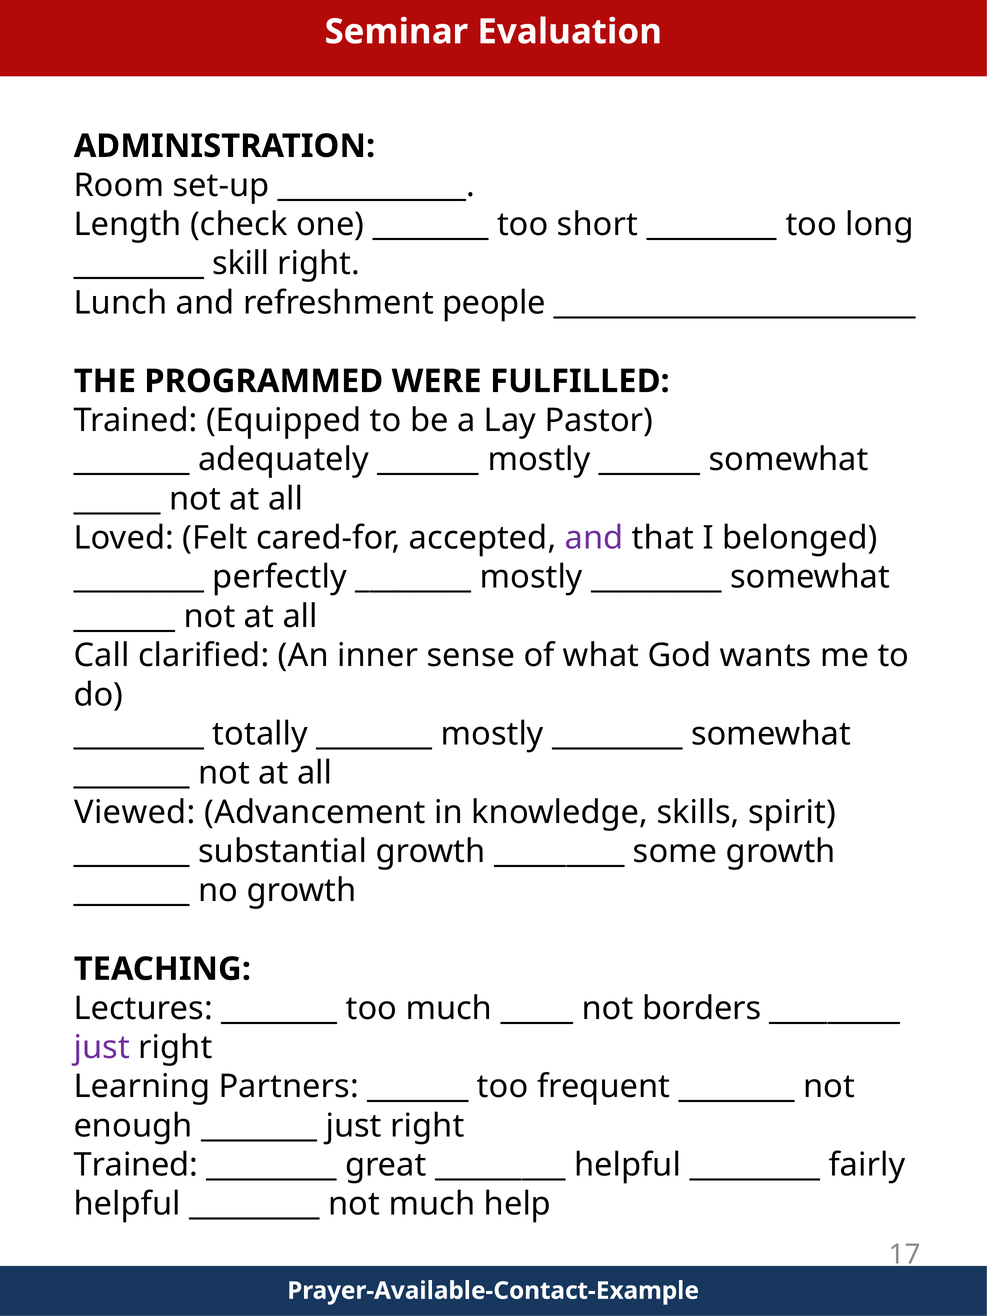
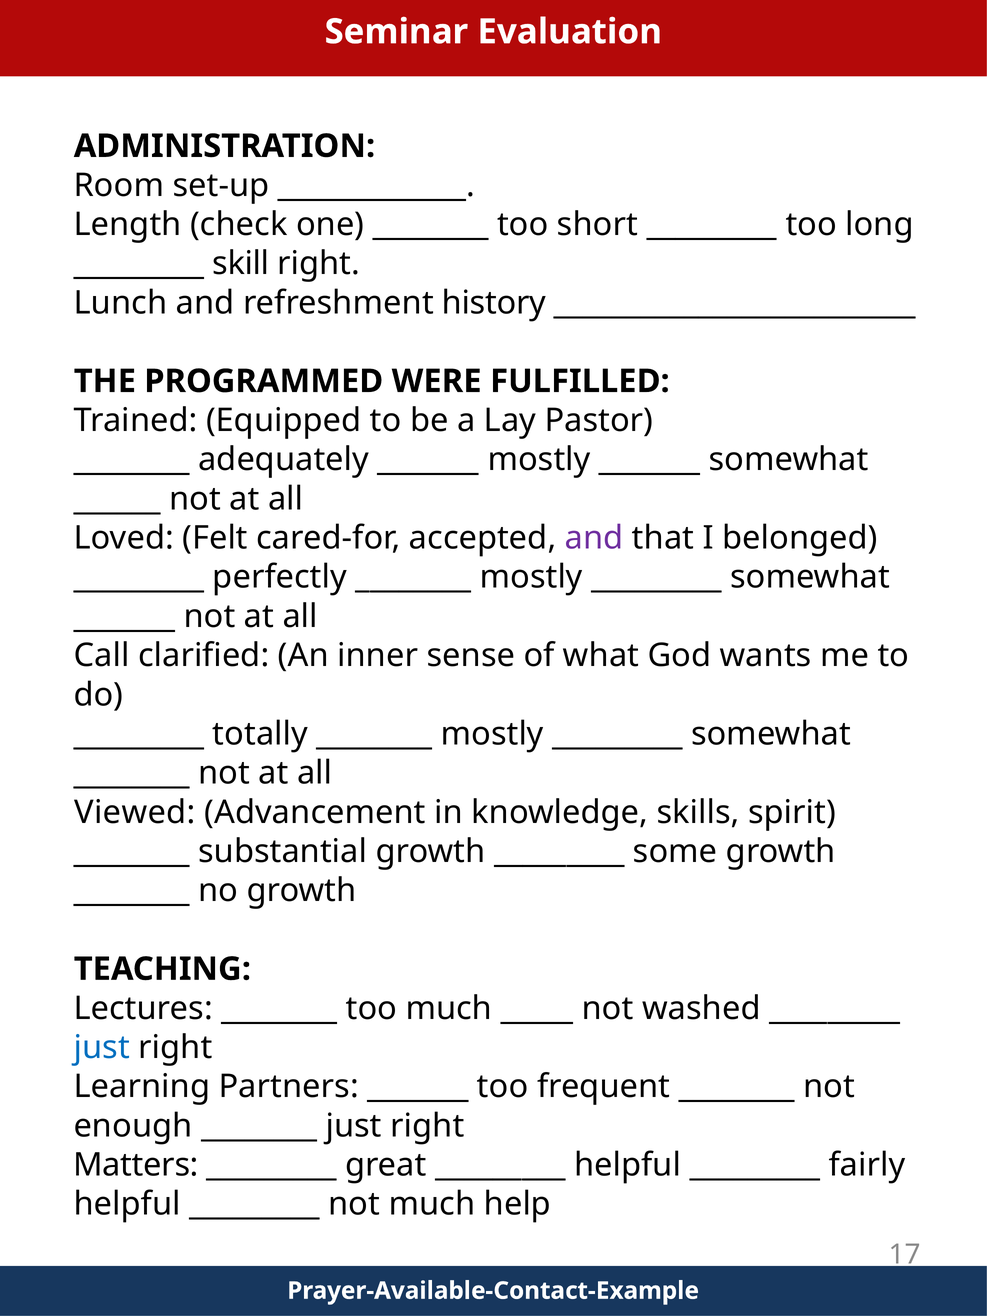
people: people -> history
borders: borders -> washed
just at (102, 1047) colour: purple -> blue
Trained at (136, 1165): Trained -> Matters
